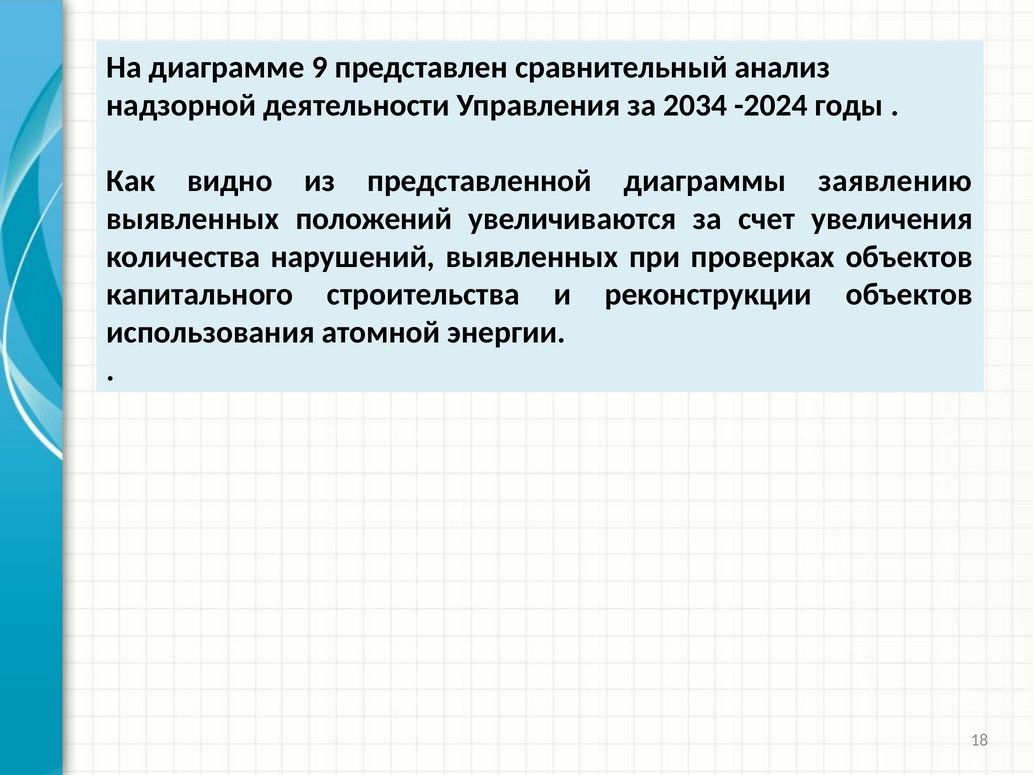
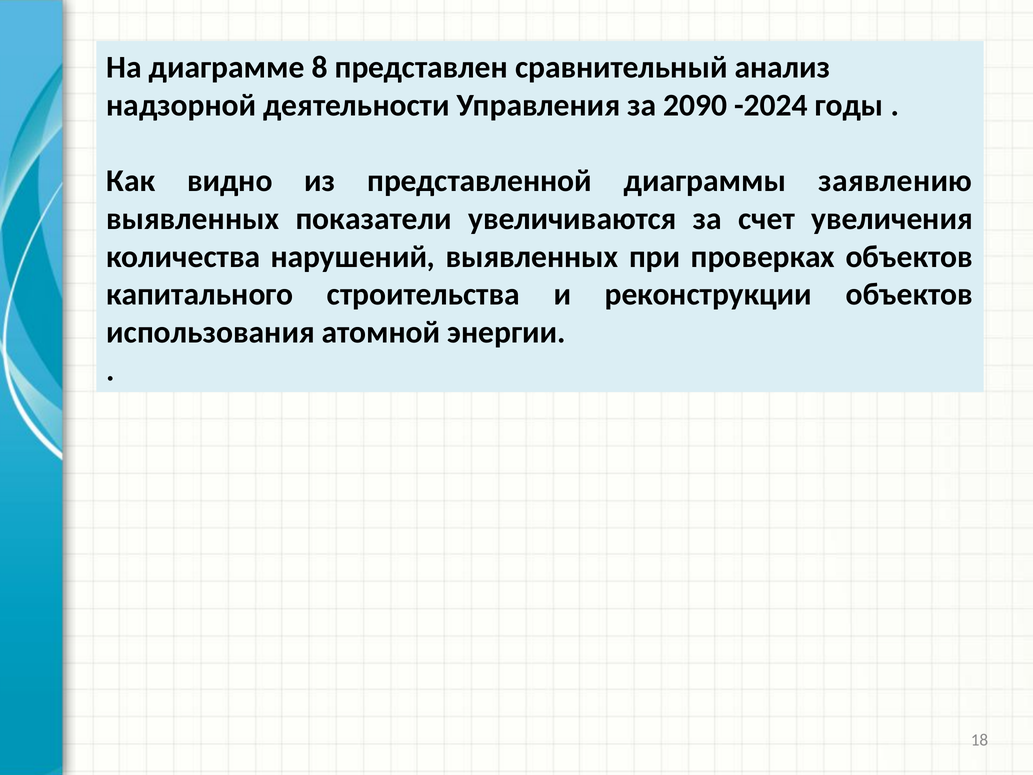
9: 9 -> 8
2034: 2034 -> 2090
положений: положений -> показатели
